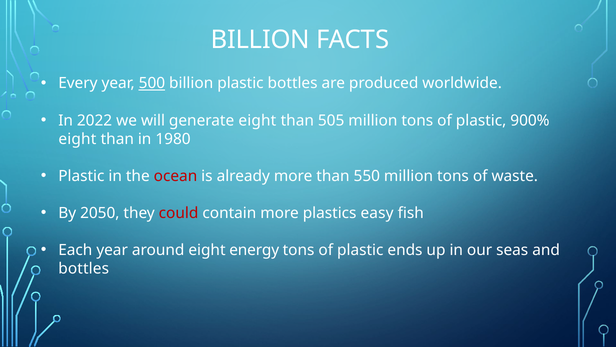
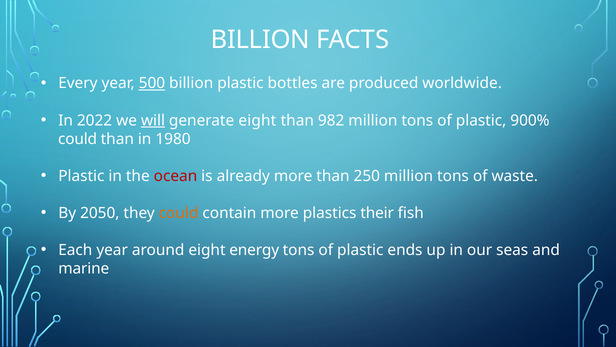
will underline: none -> present
505: 505 -> 982
eight at (77, 139): eight -> could
550: 550 -> 250
could at (179, 213) colour: red -> orange
easy: easy -> their
bottles at (84, 268): bottles -> marine
